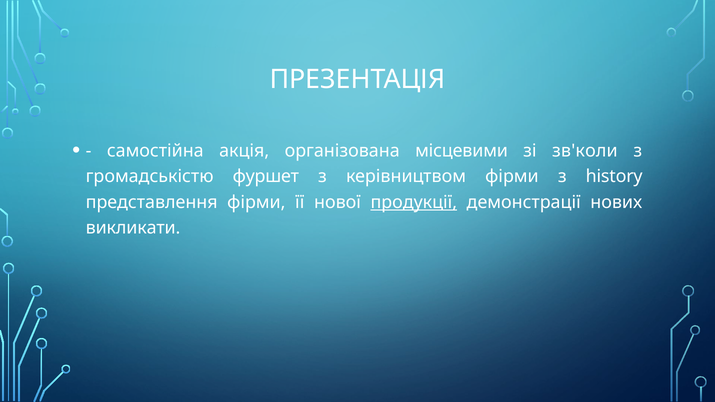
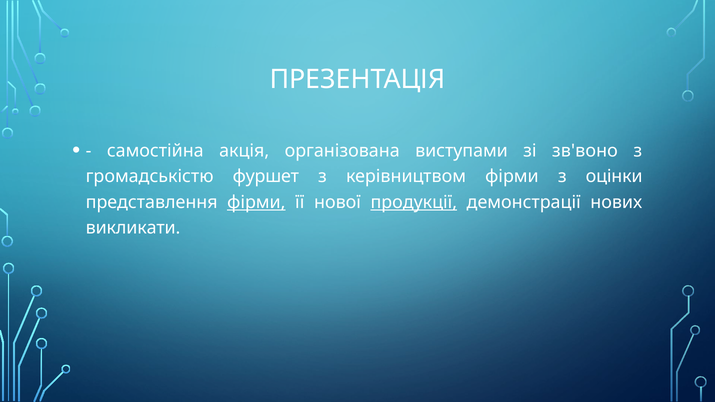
місцевими: місцевими -> виступами
зв'коли: зв'коли -> зв'воно
history: history -> оцінки
фірми at (256, 202) underline: none -> present
